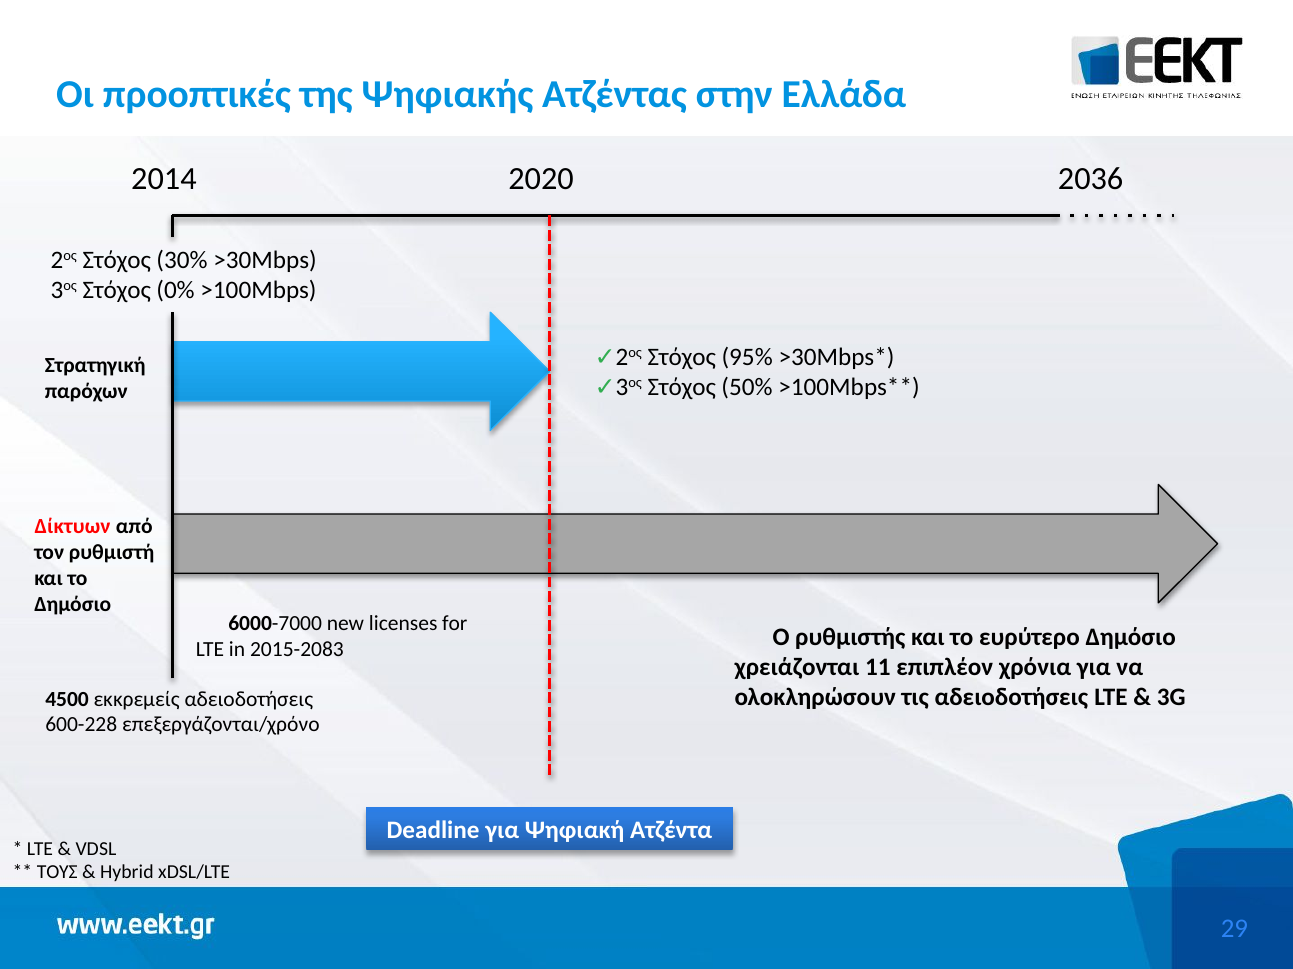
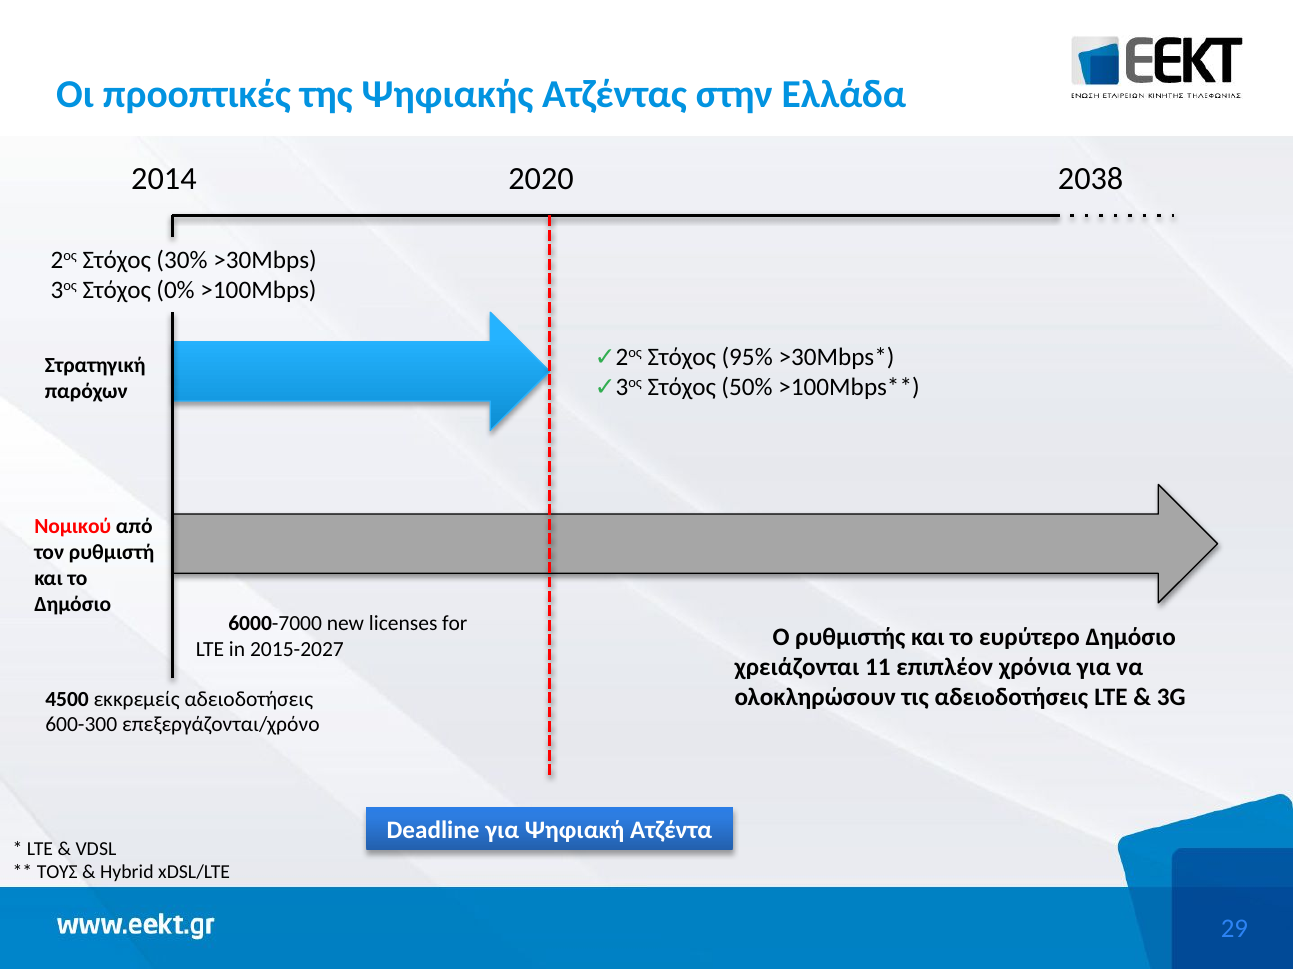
2036: 2036 -> 2038
Δίκτυων: Δίκτυων -> Νομικού
2015-2083: 2015-2083 -> 2015-2027
600-228: 600-228 -> 600-300
